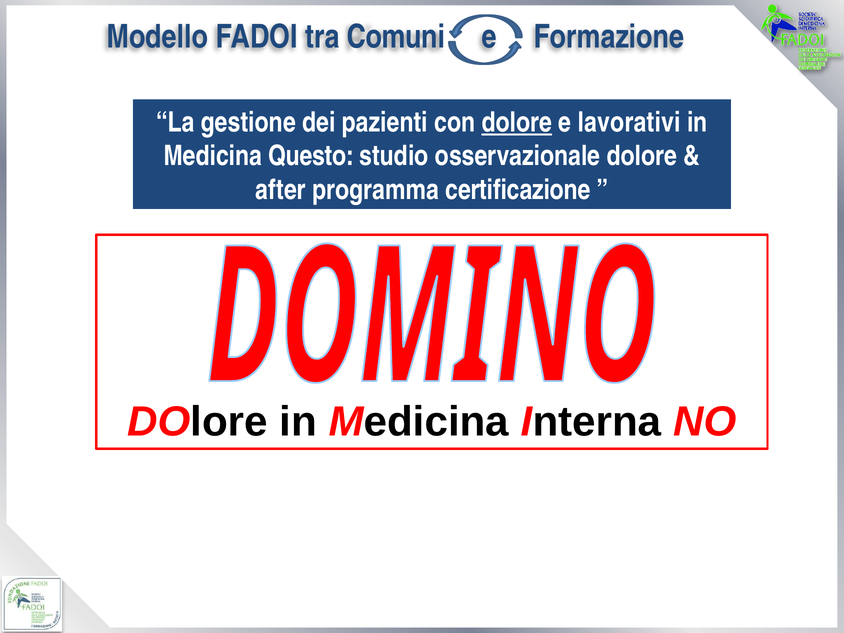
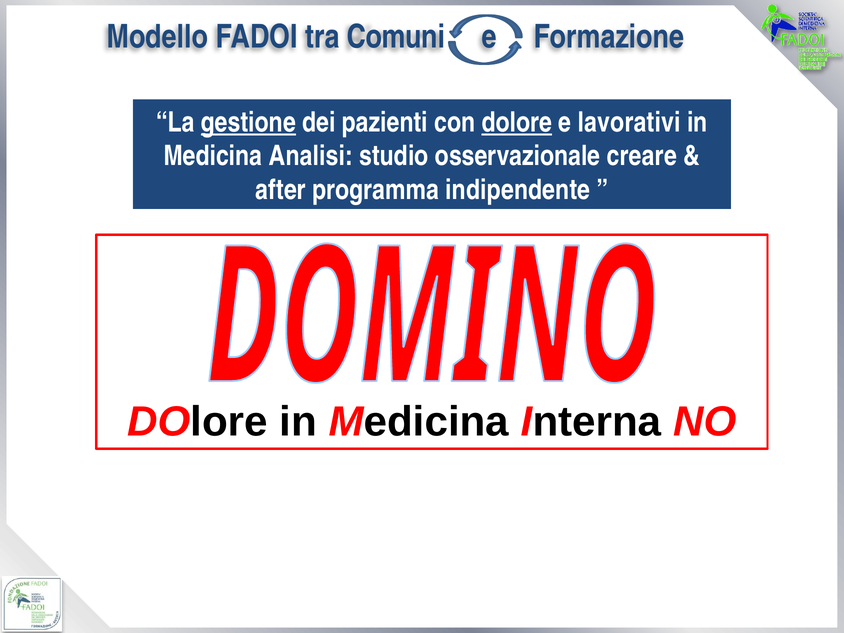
gestione underline: none -> present
Questo: Questo -> Analisi
osservazionale dolore: dolore -> creare
certificazione: certificazione -> indipendente
